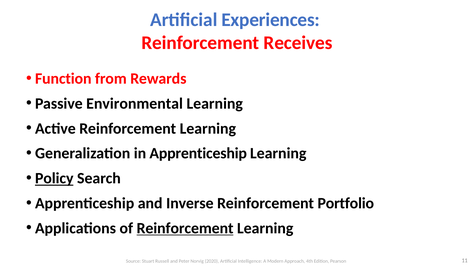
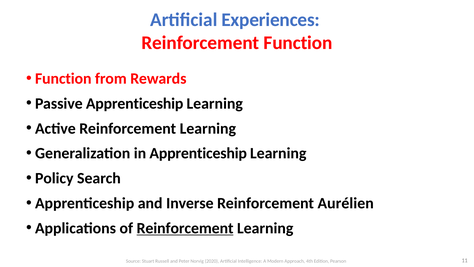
Reinforcement Receives: Receives -> Function
Passive Environmental: Environmental -> Apprenticeship
Policy underline: present -> none
Portfolio: Portfolio -> Aurélien
